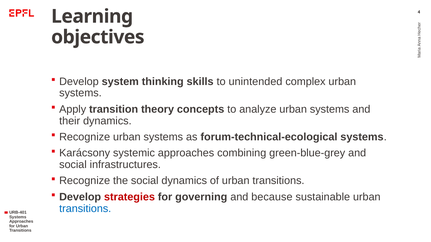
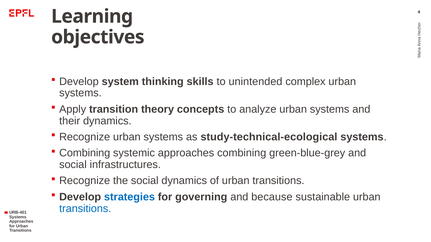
forum-technical-ecological: forum-technical-ecological -> study-technical-ecological
Karácsony at (85, 153): Karácsony -> Combining
strategies colour: red -> blue
